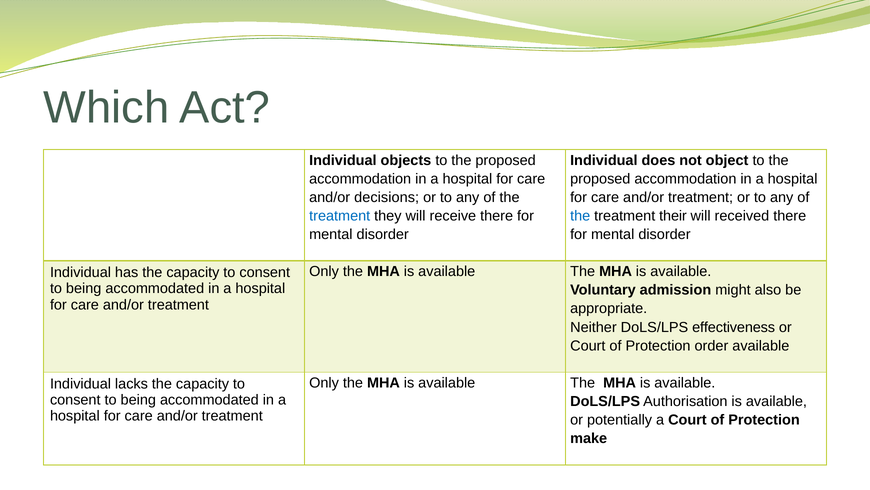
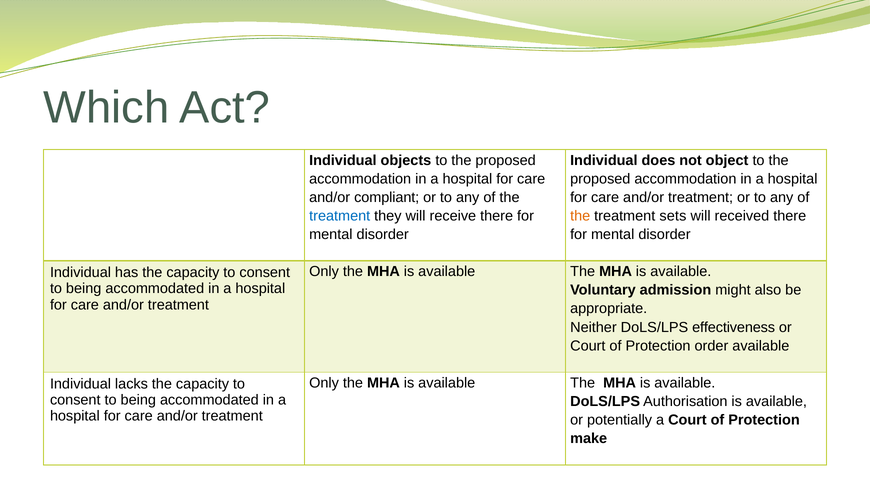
decisions: decisions -> compliant
the at (580, 216) colour: blue -> orange
their: their -> sets
